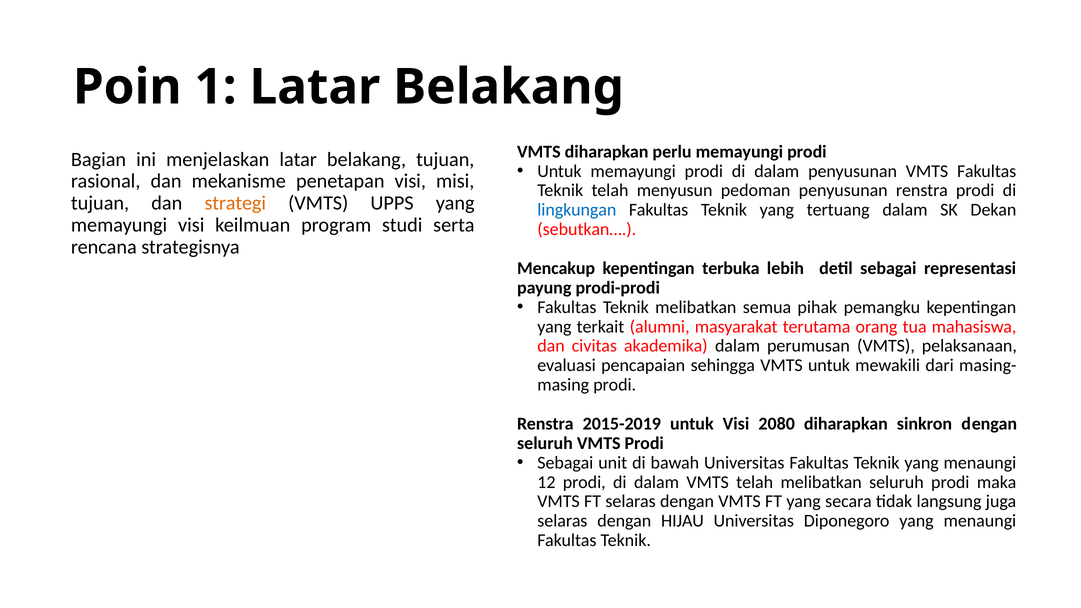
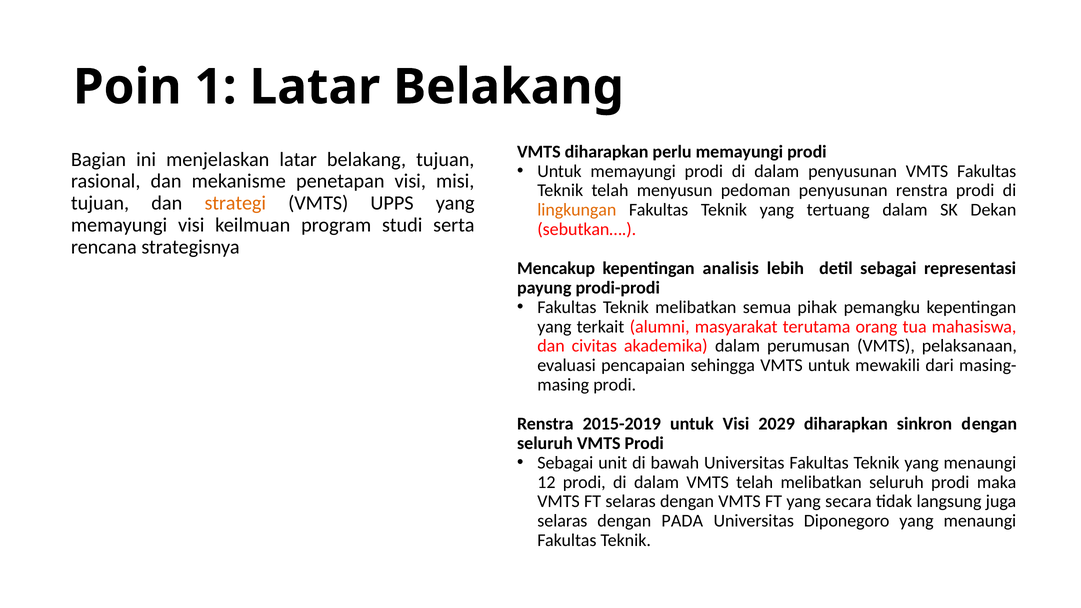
lingkungan colour: blue -> orange
terbuka: terbuka -> analisis
2080: 2080 -> 2029
HIJAU: HIJAU -> PADA
